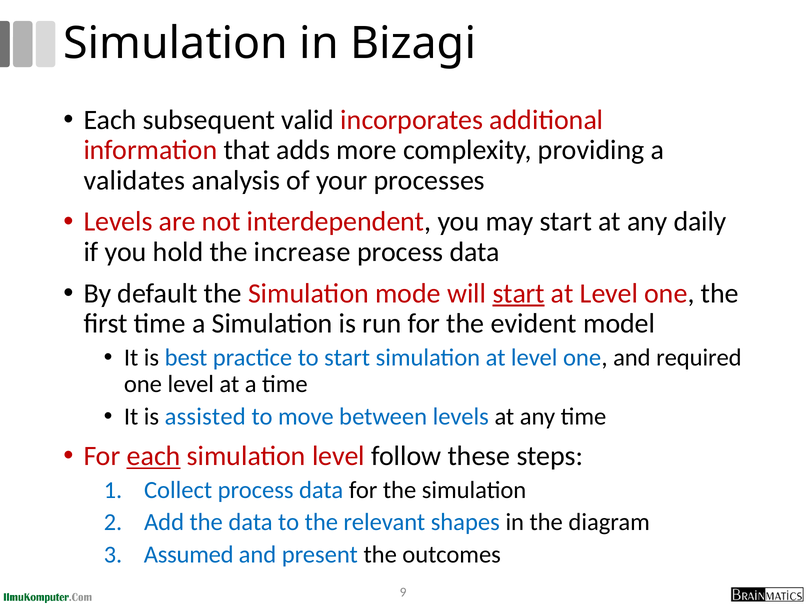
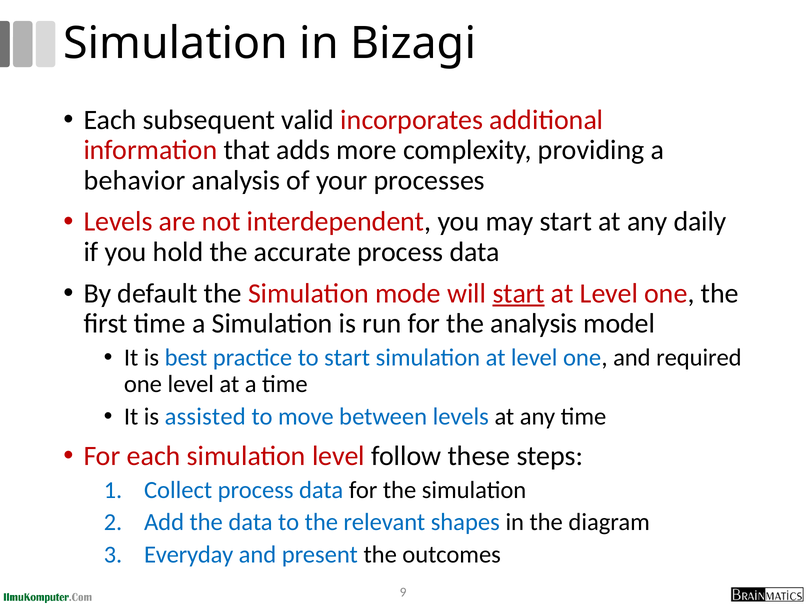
validates: validates -> behavior
increase: increase -> accurate
the evident: evident -> analysis
each at (154, 456) underline: present -> none
Assumed: Assumed -> Everyday
